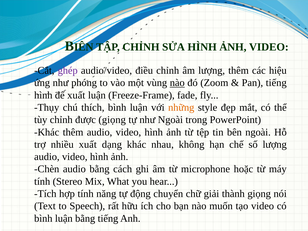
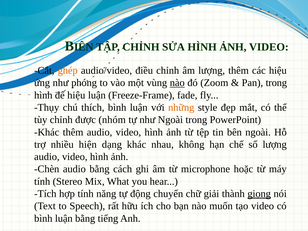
ghép colour: purple -> orange
Pan tiếng: tiếng -> trong
để xuất: xuất -> hiệu
được giọng: giọng -> nhóm
nhiều xuất: xuất -> hiện
giọng at (259, 194) underline: none -> present
